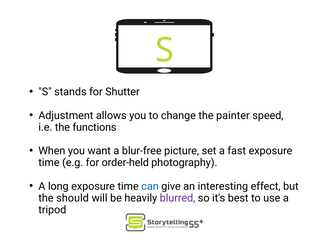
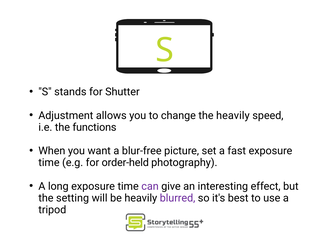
the painter: painter -> heavily
can colour: blue -> purple
should: should -> setting
